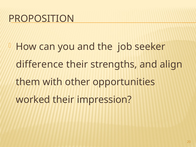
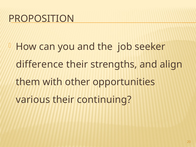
worked: worked -> various
impression: impression -> continuing
